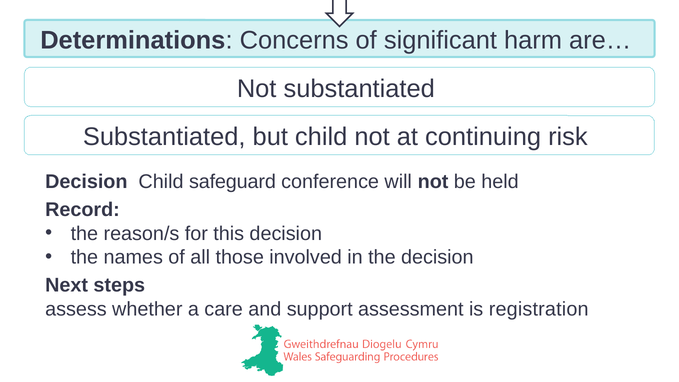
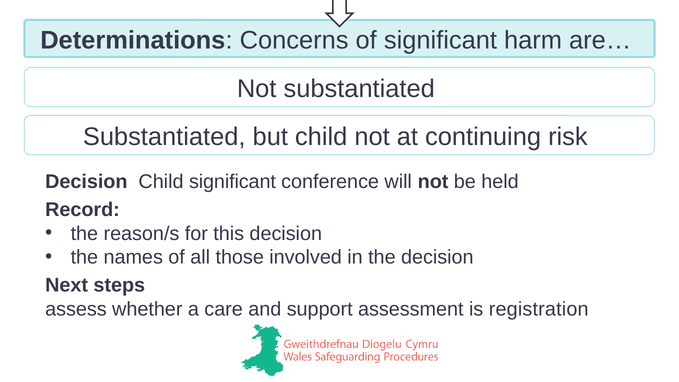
Child safeguard: safeguard -> significant
